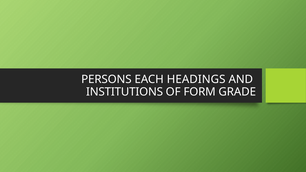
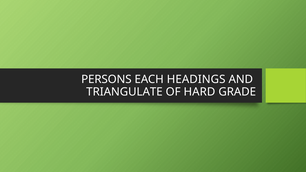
INSTITUTIONS: INSTITUTIONS -> TRIANGULATE
FORM: FORM -> HARD
